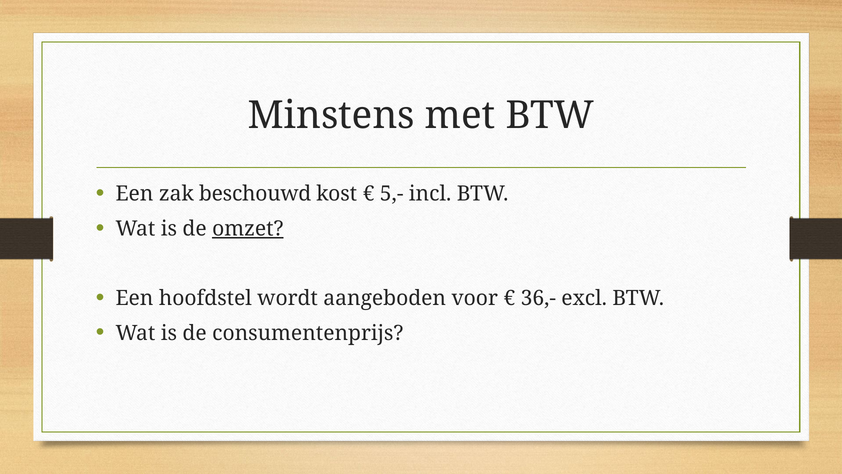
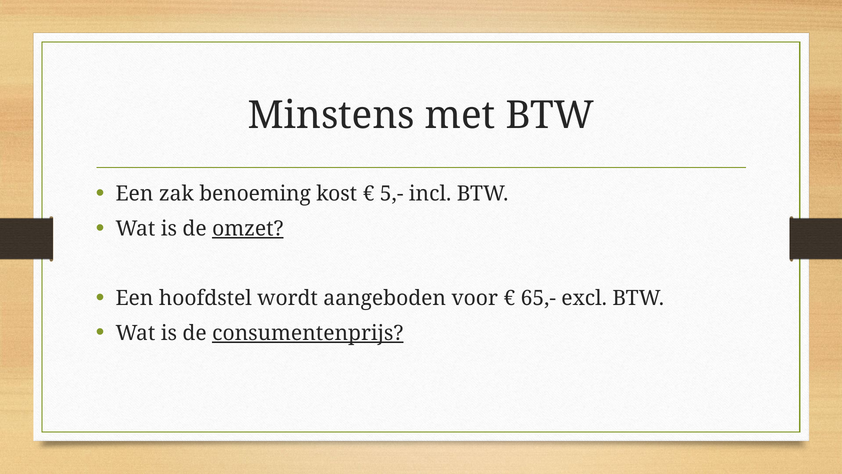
beschouwd: beschouwd -> benoeming
36,-: 36,- -> 65,-
consumentenprijs underline: none -> present
